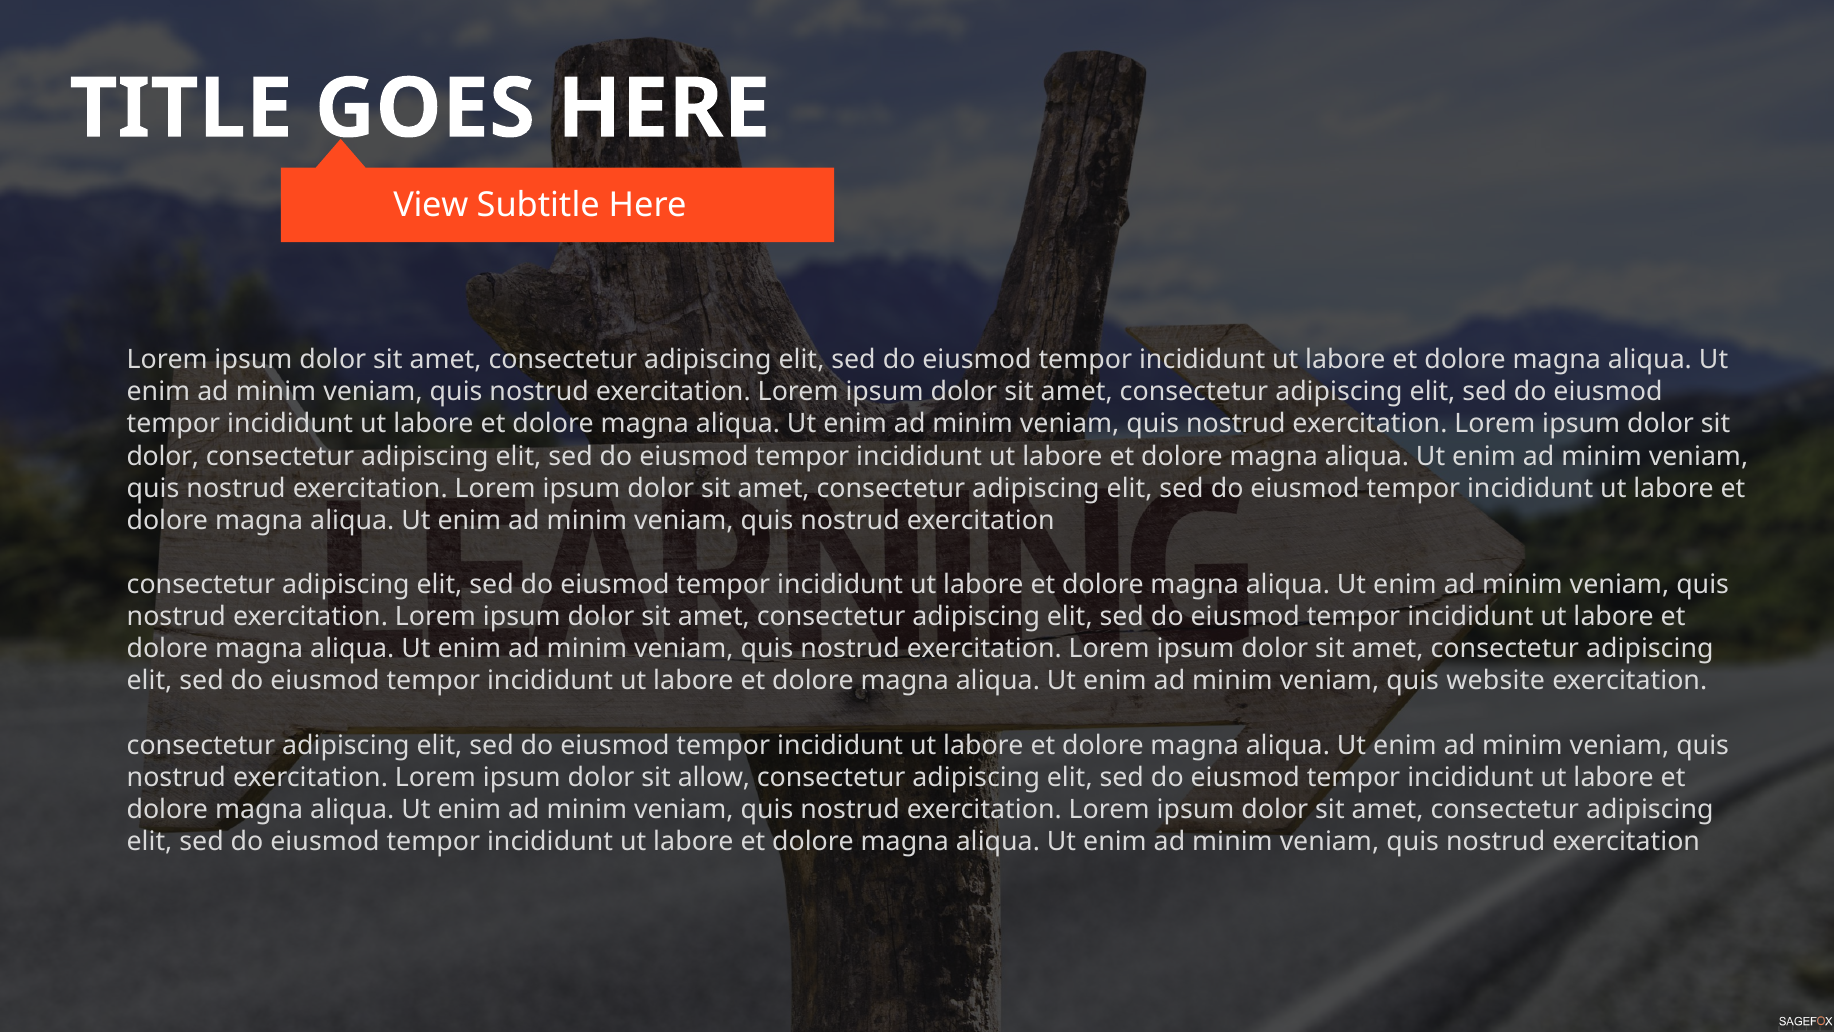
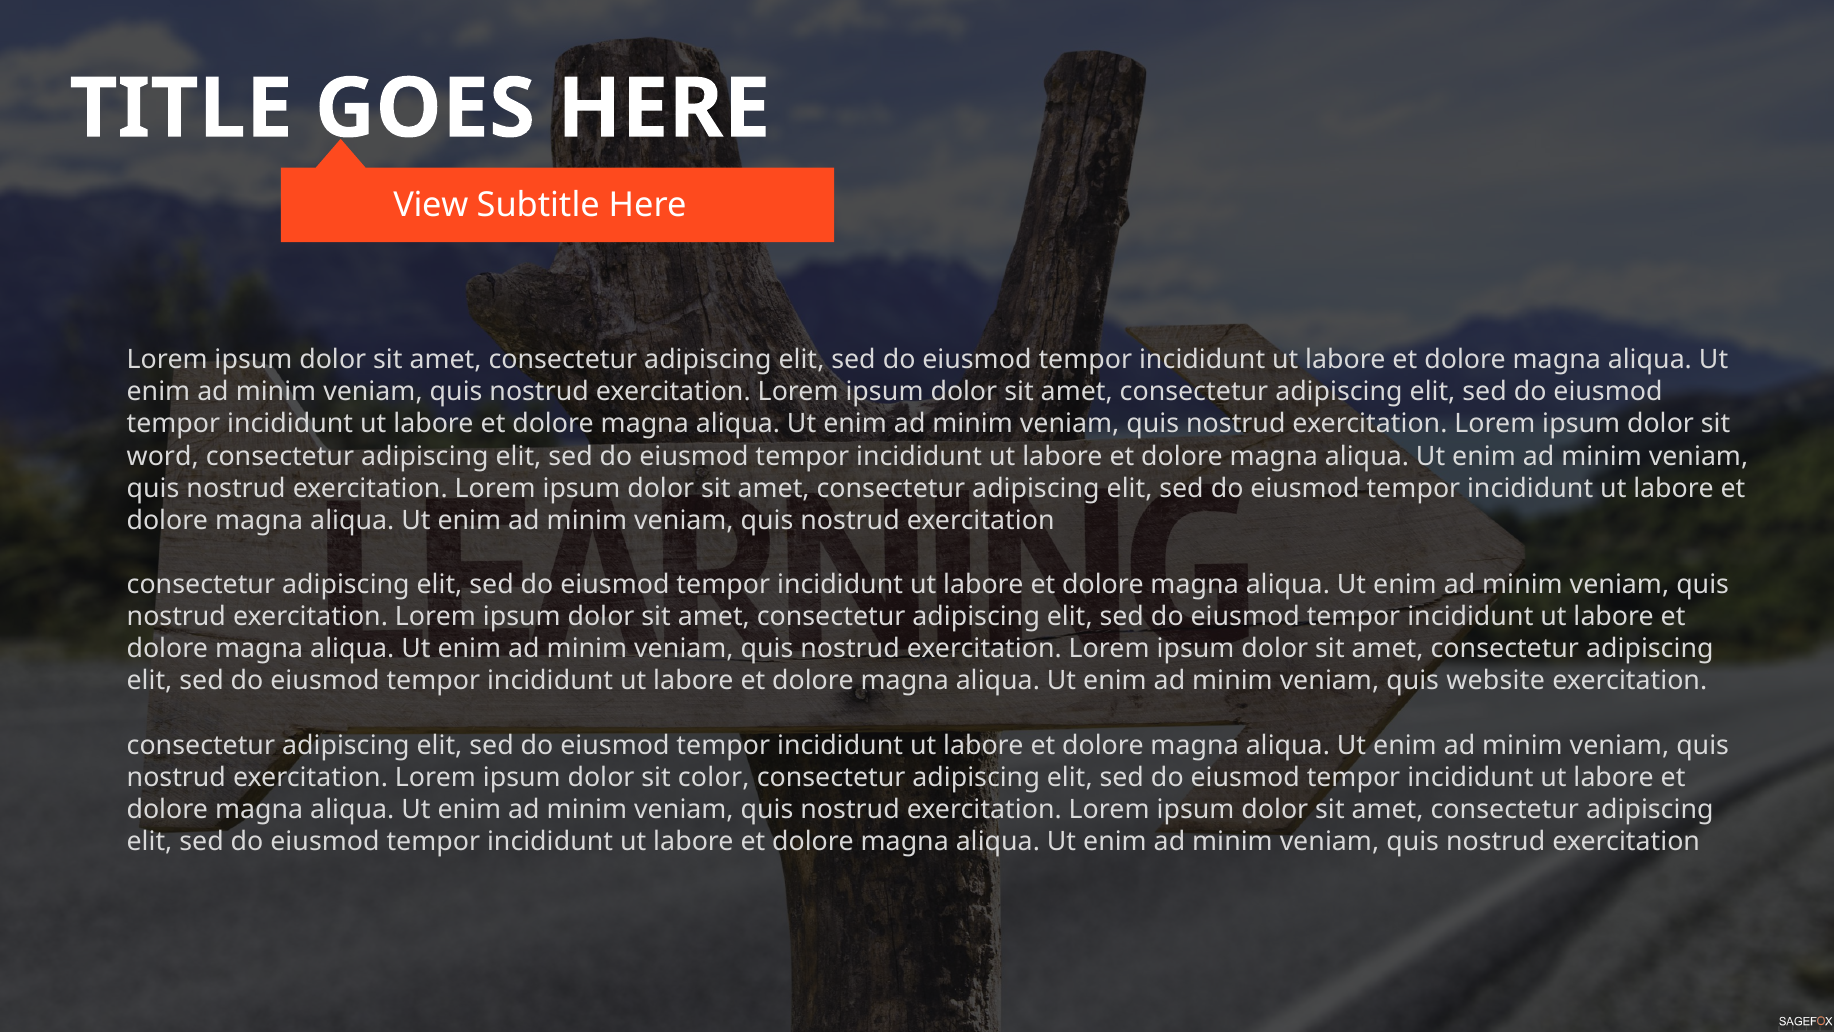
dolor at (163, 456): dolor -> word
allow: allow -> color
